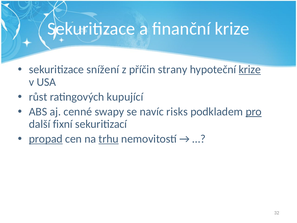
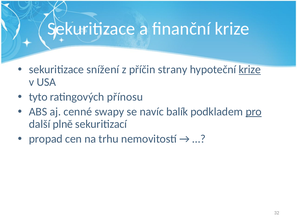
růst: růst -> tyto
kupující: kupující -> přínosu
risks: risks -> balík
fixní: fixní -> plně
propad underline: present -> none
trhu underline: present -> none
